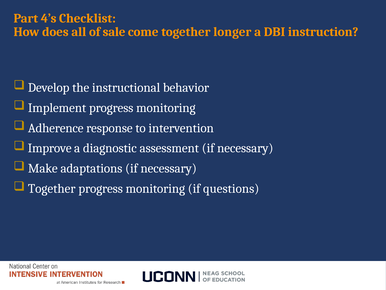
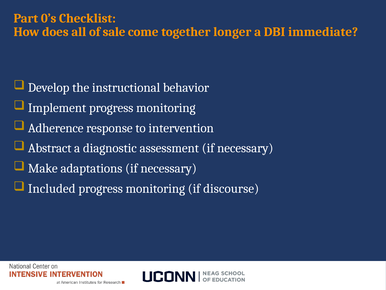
4’s: 4’s -> 0’s
instruction: instruction -> immediate
Improve: Improve -> Abstract
Together at (52, 188): Together -> Included
questions: questions -> discourse
